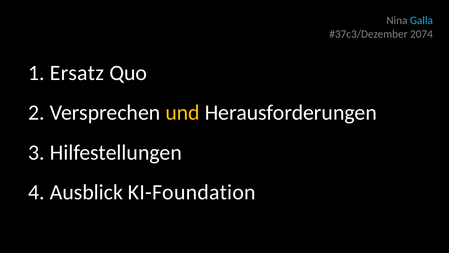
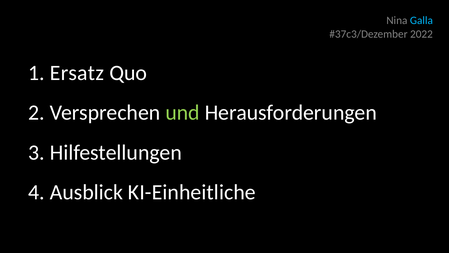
2074: 2074 -> 2022
und colour: yellow -> light green
KI-Foundation: KI-Foundation -> KI-Einheitliche
